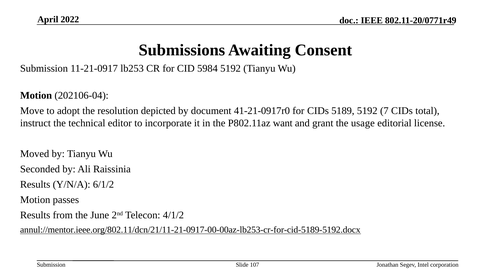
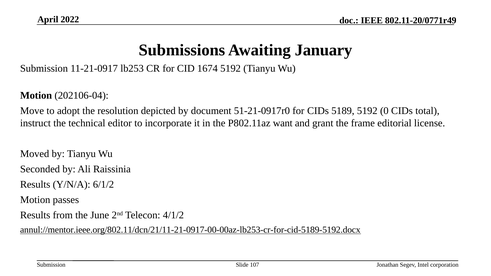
Consent: Consent -> January
5984: 5984 -> 1674
41-21-0917r0: 41-21-0917r0 -> 51-21-0917r0
7: 7 -> 0
usage: usage -> frame
